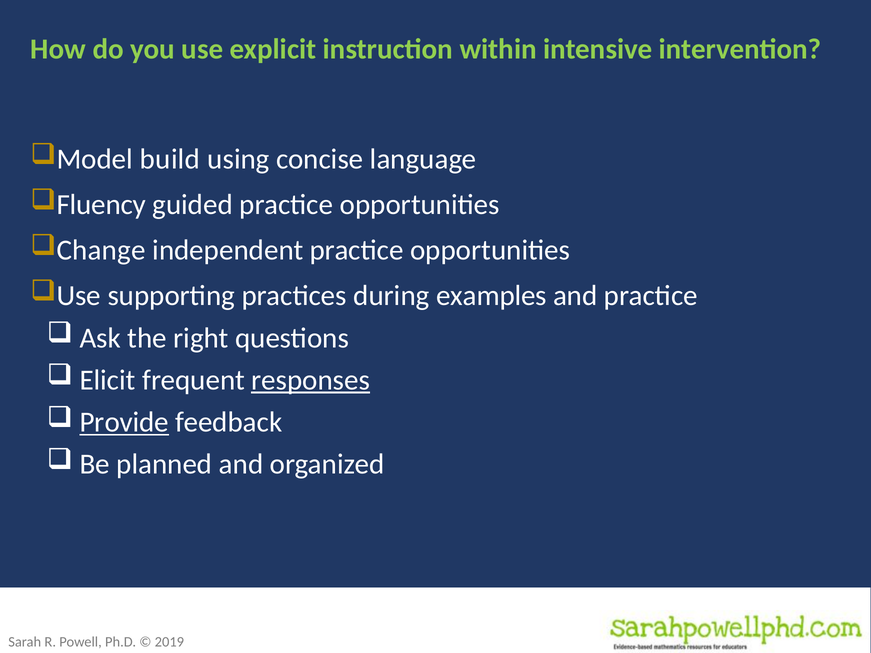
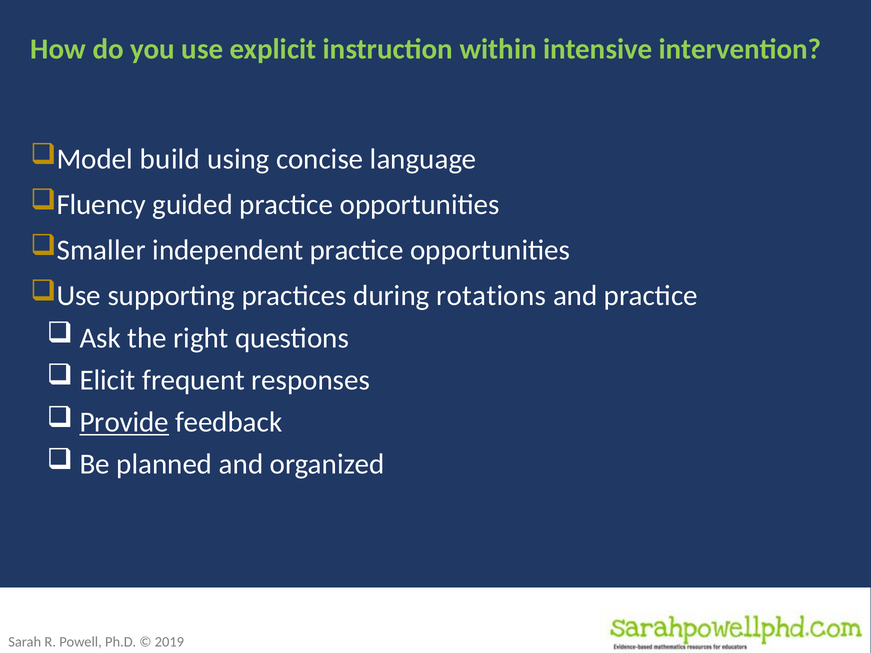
Change: Change -> Smaller
examples: examples -> rotations
responses underline: present -> none
